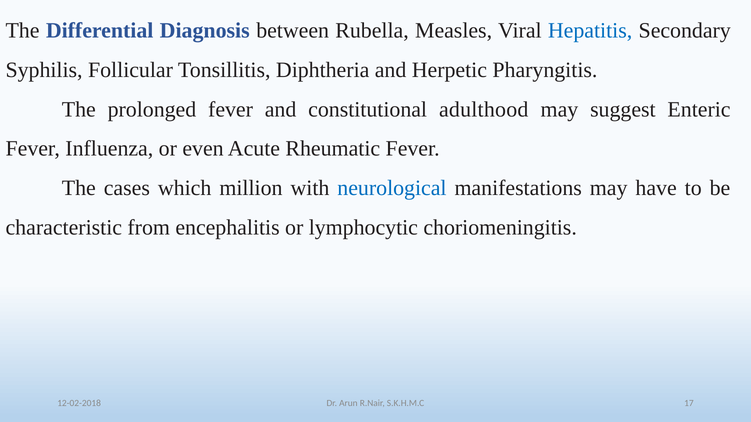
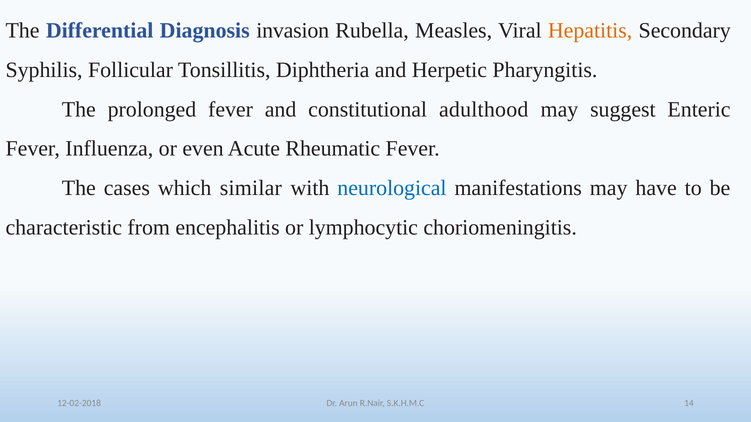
between: between -> invasion
Hepatitis colour: blue -> orange
million: million -> similar
17: 17 -> 14
